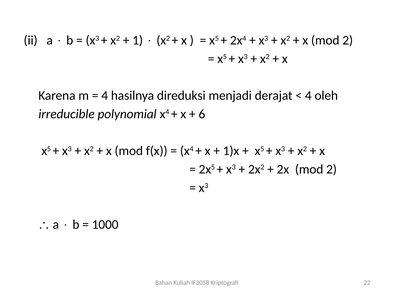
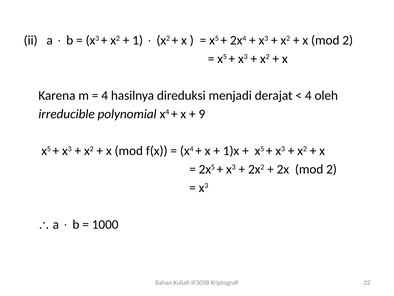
6: 6 -> 9
